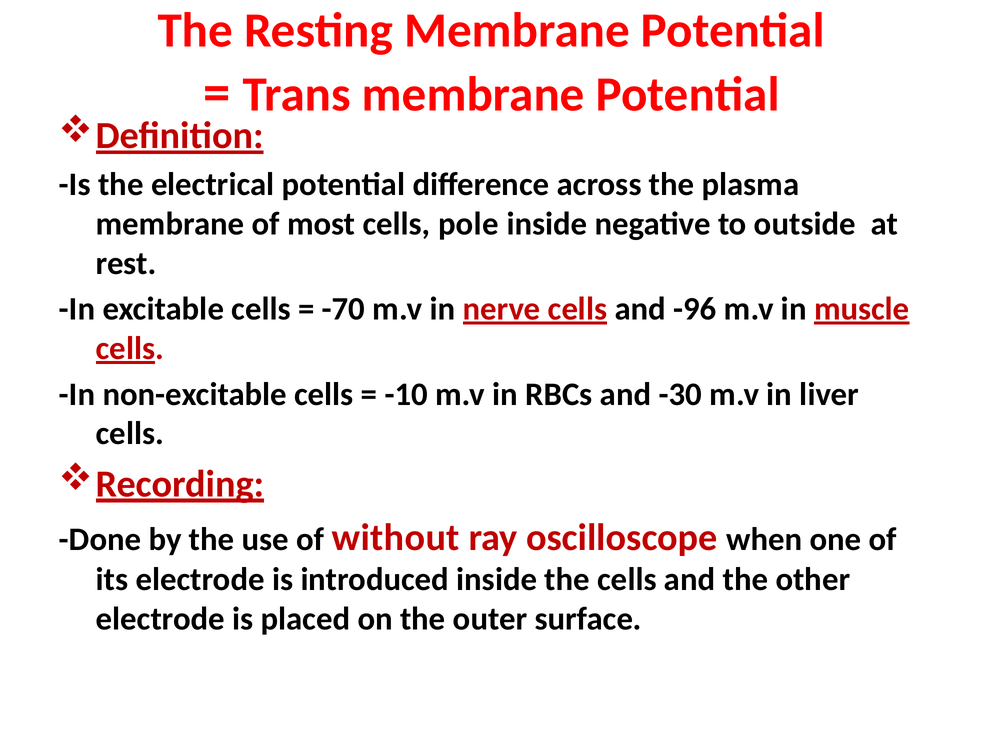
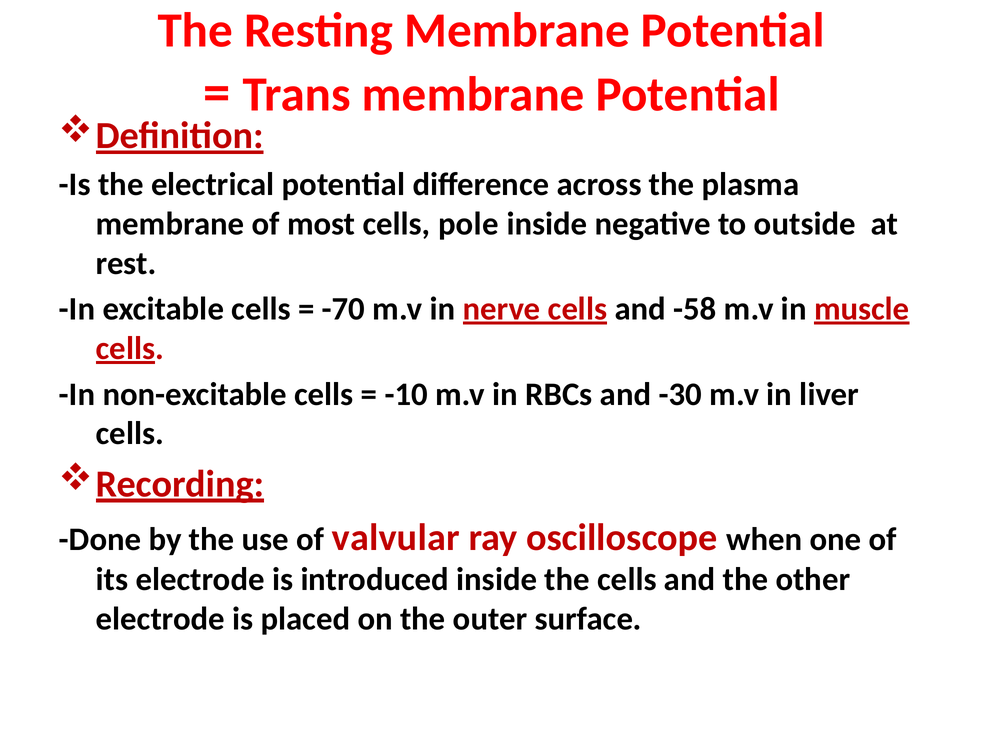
-96: -96 -> -58
without: without -> valvular
